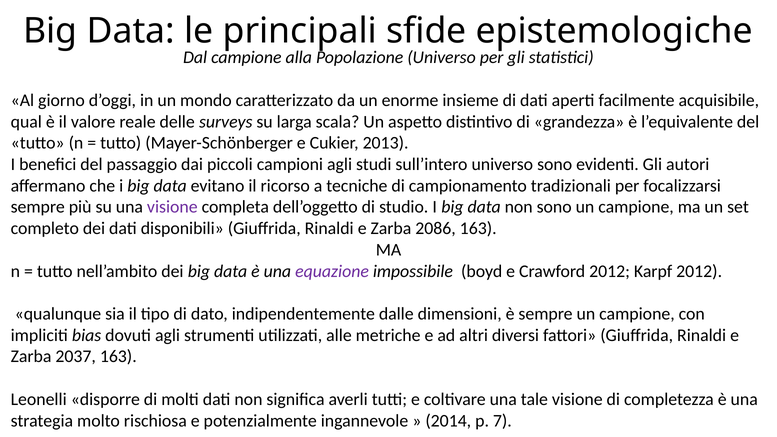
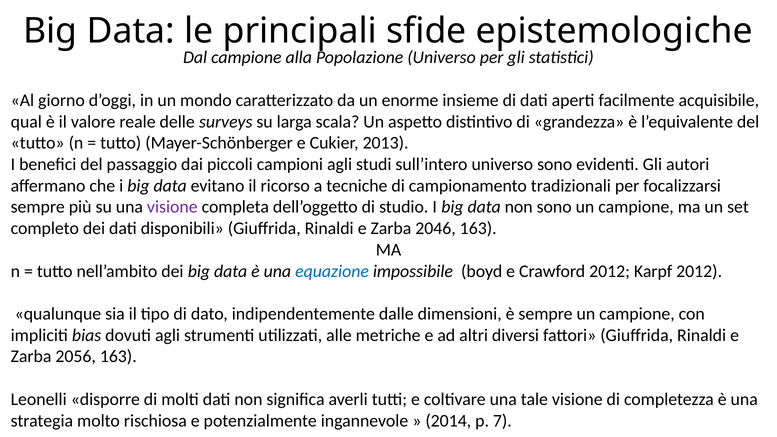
2086: 2086 -> 2046
equazione colour: purple -> blue
2037: 2037 -> 2056
